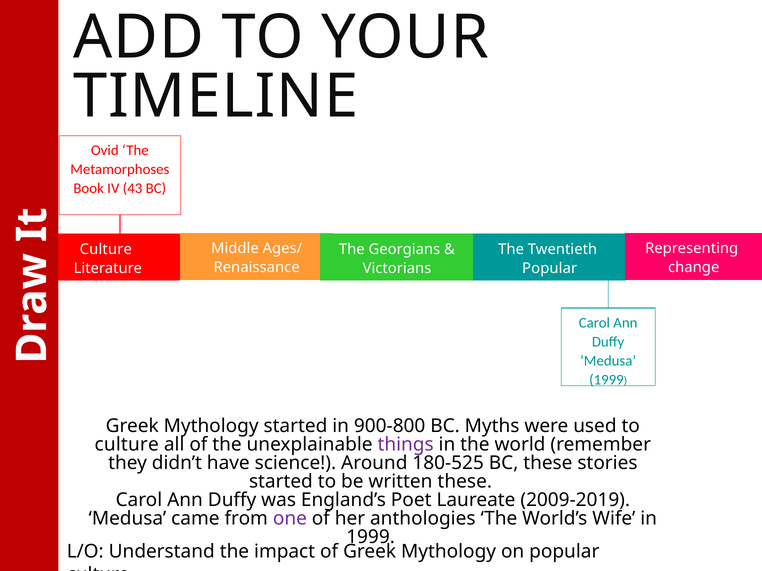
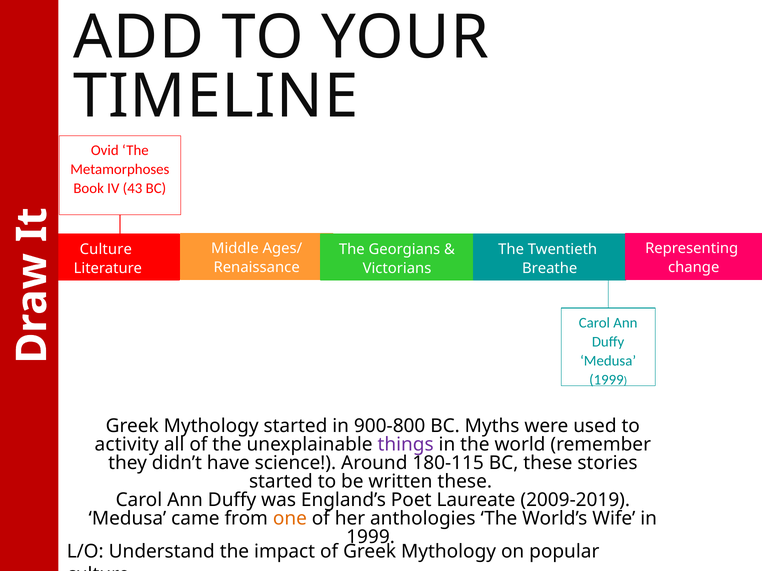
Popular at (550, 268): Popular -> Breathe
culture at (127, 445): culture -> activity
180-525: 180-525 -> 180-115
one colour: purple -> orange
